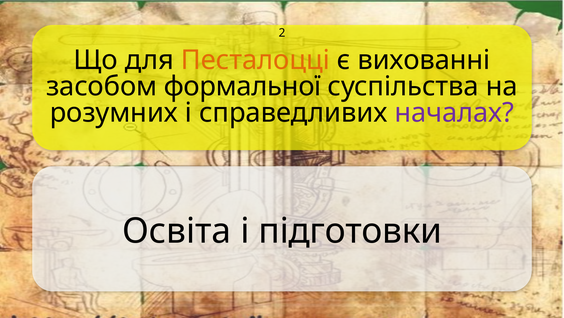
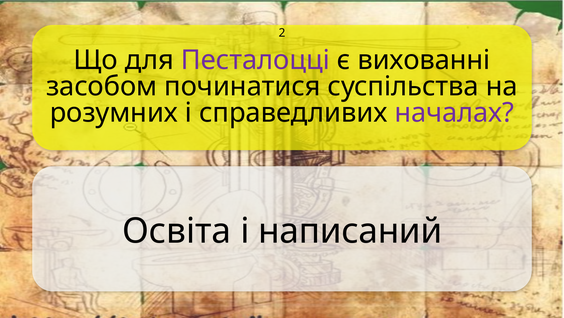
Песталоцці colour: orange -> purple
формальної: формальної -> починатися
підготовки: підготовки -> написаний
